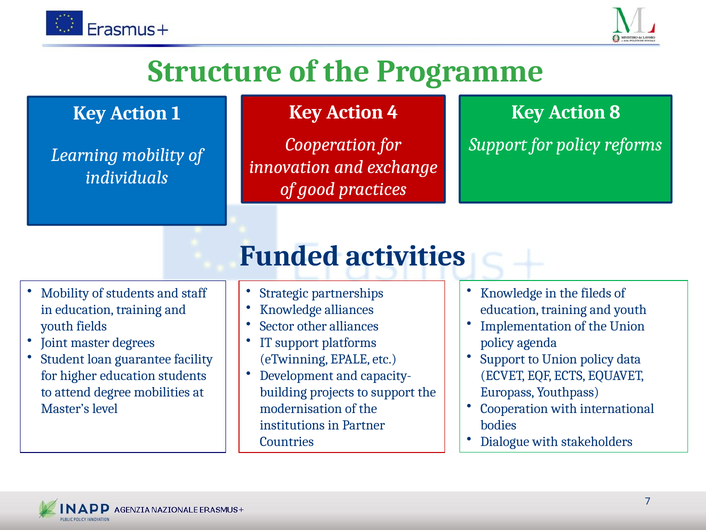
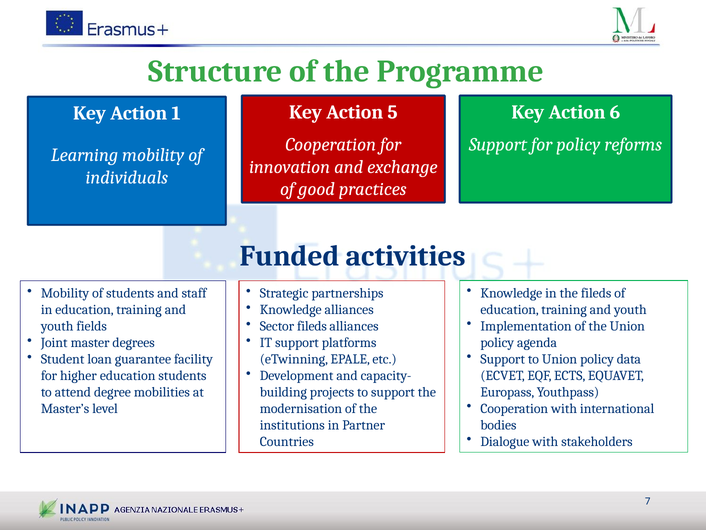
4: 4 -> 5
8: 8 -> 6
Sector other: other -> fileds
